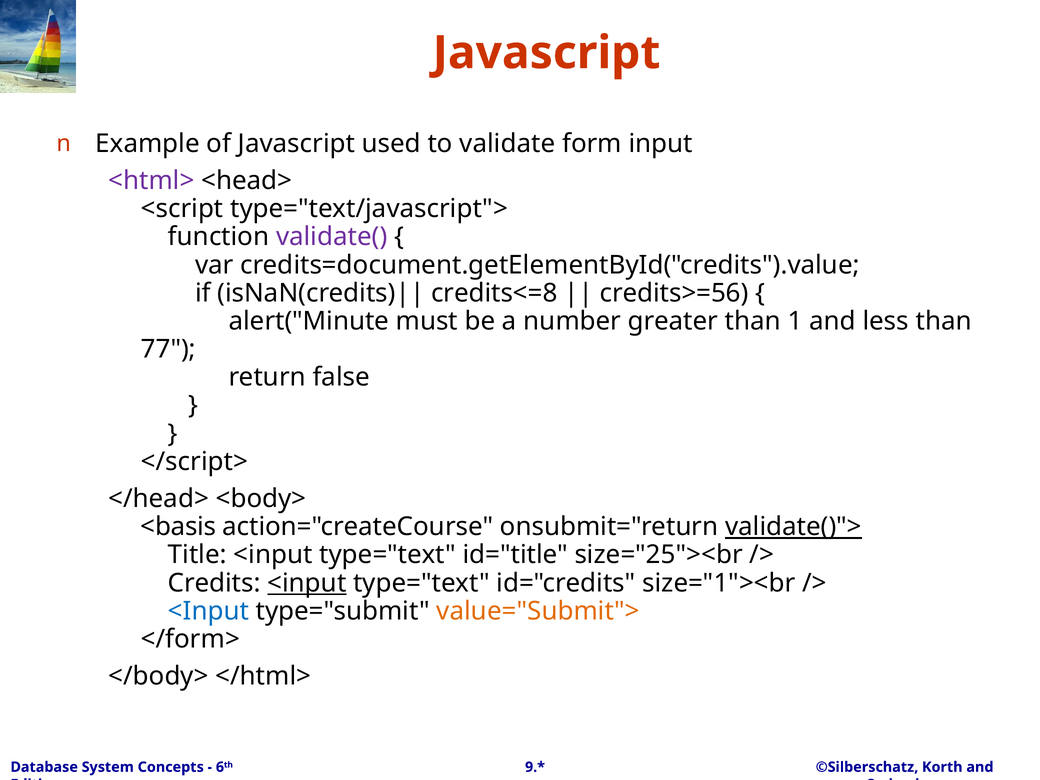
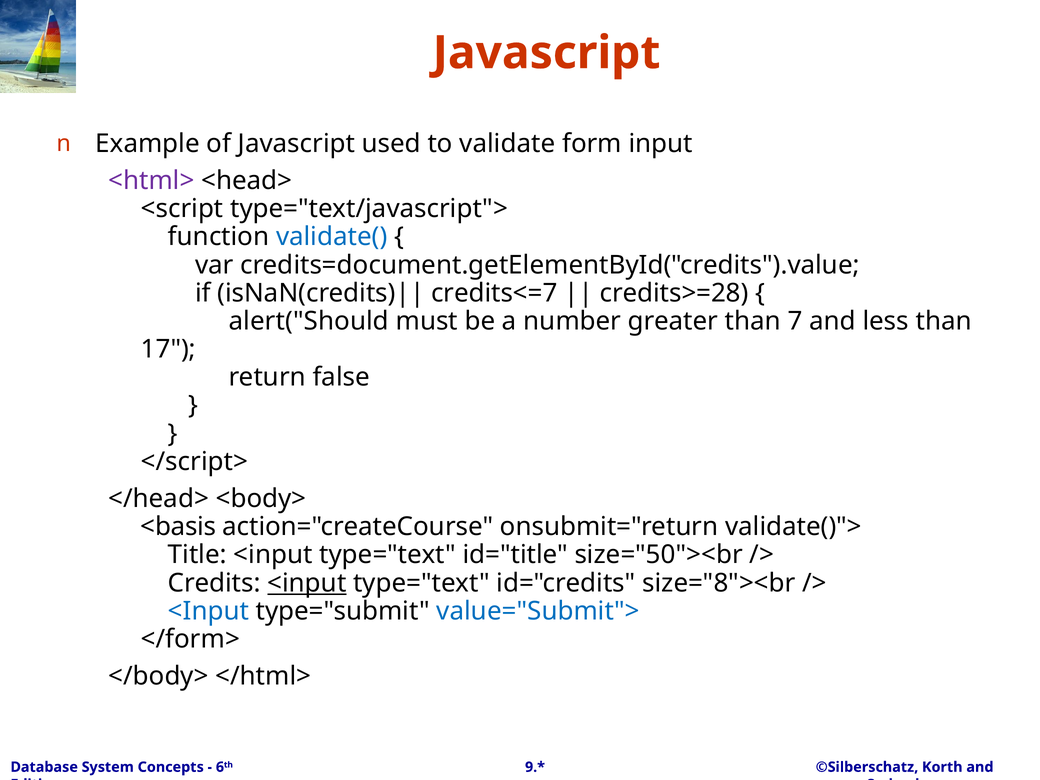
validate( colour: purple -> blue
credits<=8: credits<=8 -> credits<=7
credits>=56: credits>=56 -> credits>=28
alert("Minute: alert("Minute -> alert("Should
1: 1 -> 7
77: 77 -> 17
validate()"> underline: present -> none
size="25"><br: size="25"><br -> size="50"><br
size="1"><br: size="1"><br -> size="8"><br
value="Submit"> colour: orange -> blue
